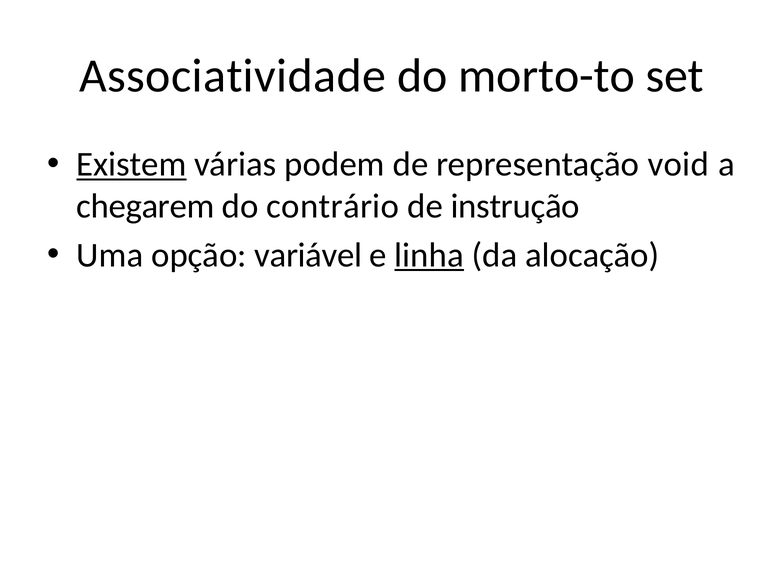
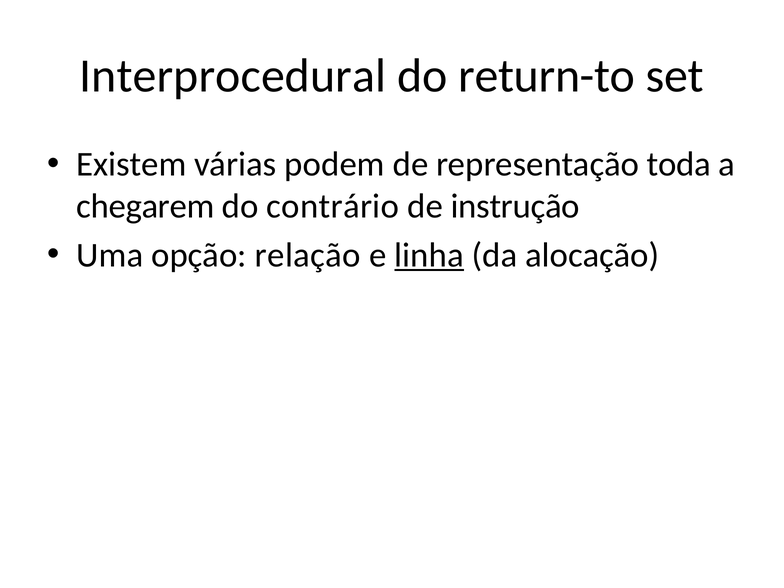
Associatividade: Associatividade -> Interprocedural
morto-to: morto-to -> return-to
Existem underline: present -> none
void: void -> toda
variável: variável -> relação
